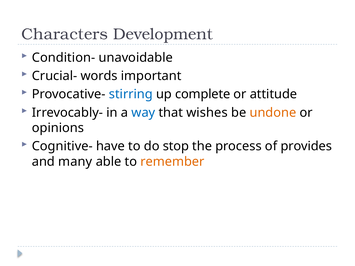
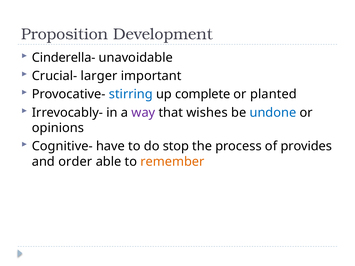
Characters: Characters -> Proposition
Condition-: Condition- -> Cinderella-
words: words -> larger
attitude: attitude -> planted
way colour: blue -> purple
undone colour: orange -> blue
many: many -> order
